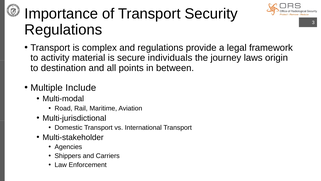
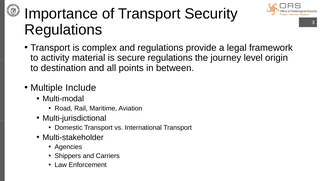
secure individuals: individuals -> regulations
laws: laws -> level
